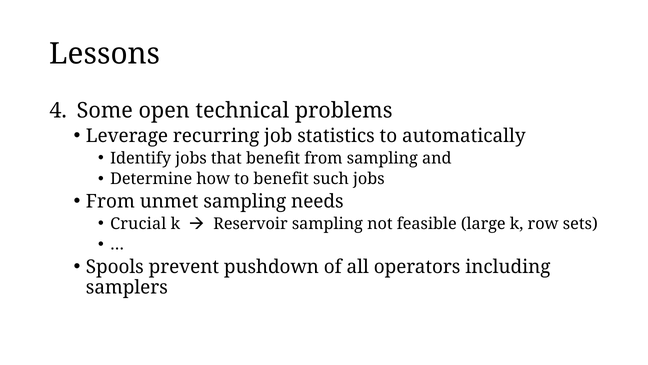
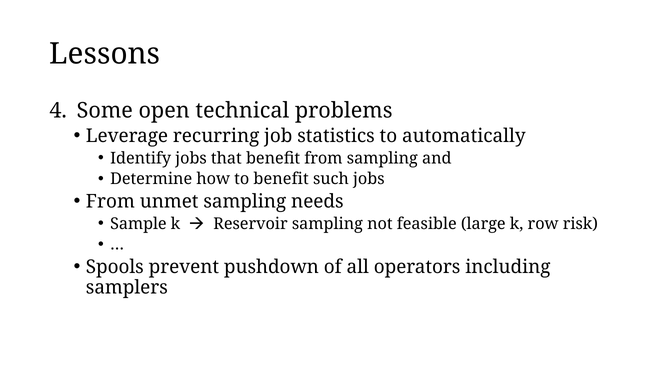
Crucial: Crucial -> Sample
sets: sets -> risk
